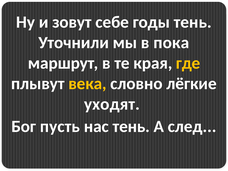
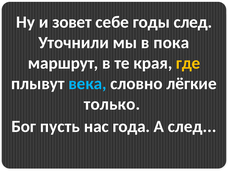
зовут: зовут -> зовет
годы тень: тень -> след
века colour: yellow -> light blue
уходят: уходят -> только
нас тень: тень -> года
